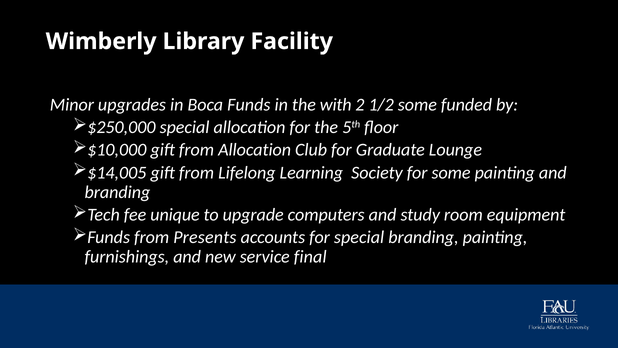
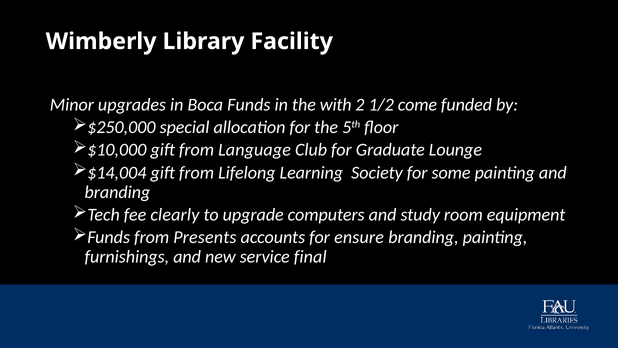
1/2 some: some -> come
from Allocation: Allocation -> Language
$14,005: $14,005 -> $14,004
unique: unique -> clearly
for special: special -> ensure
